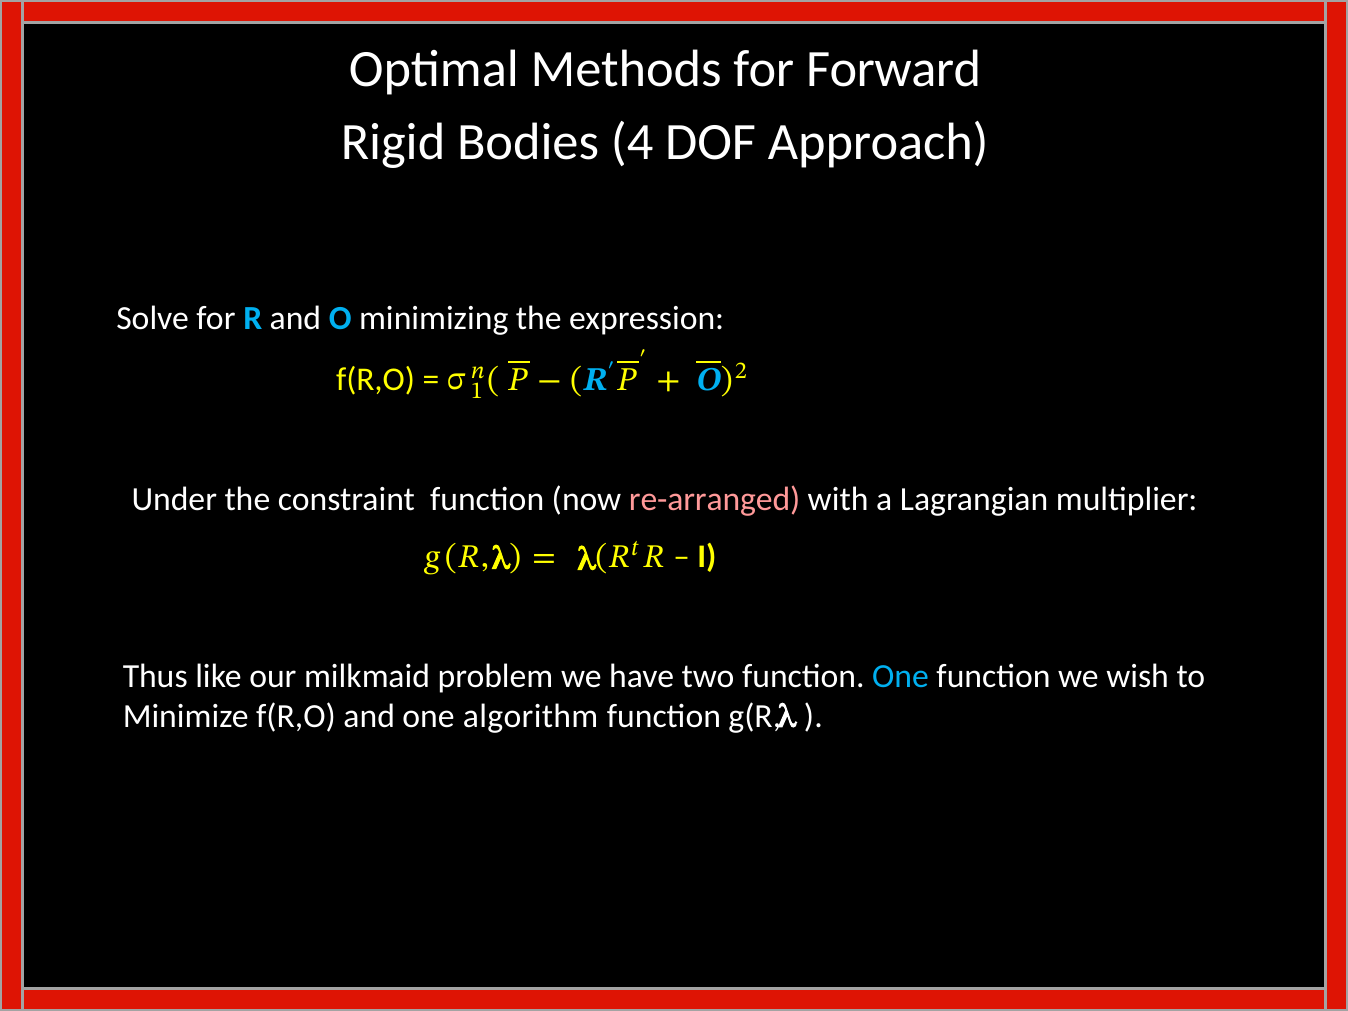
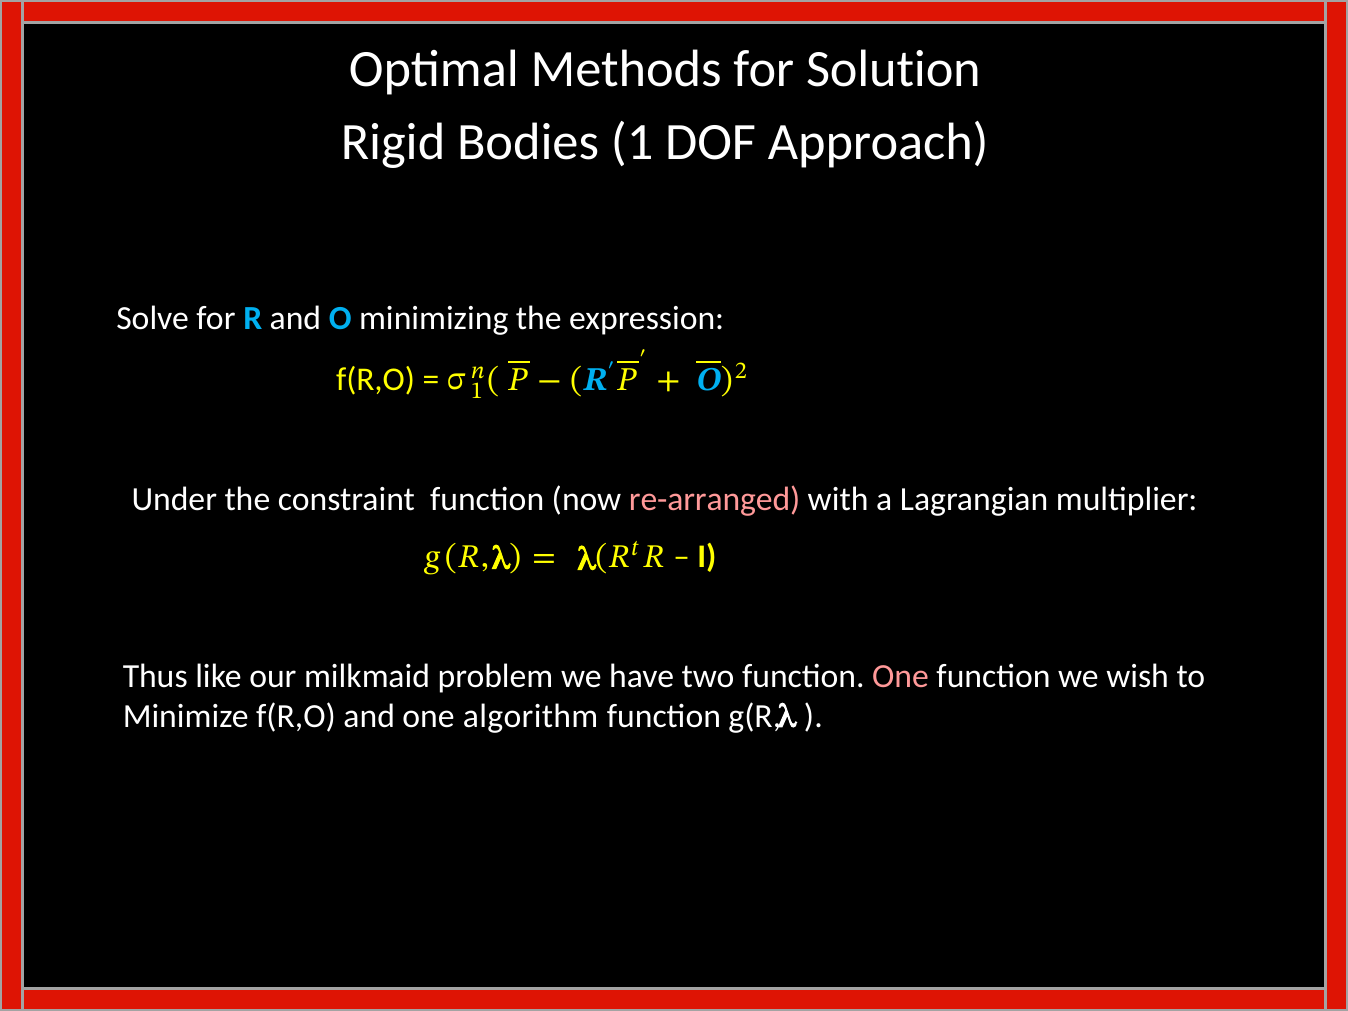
Forward: Forward -> Solution
Bodies 4: 4 -> 1
One at (900, 676) colour: light blue -> pink
